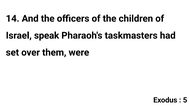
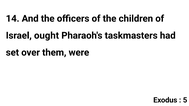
speak: speak -> ought
